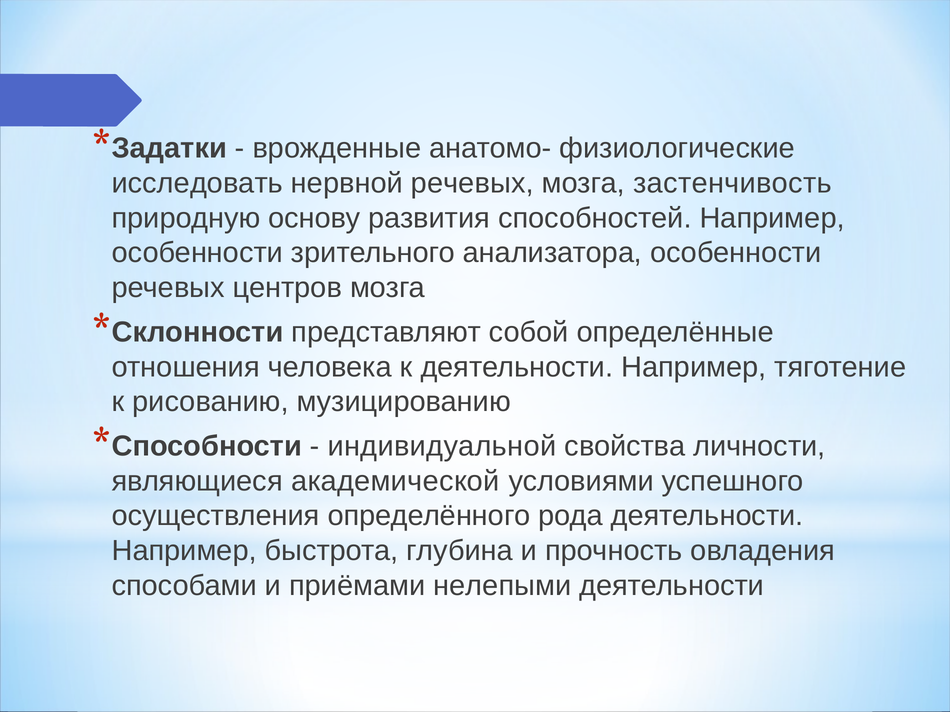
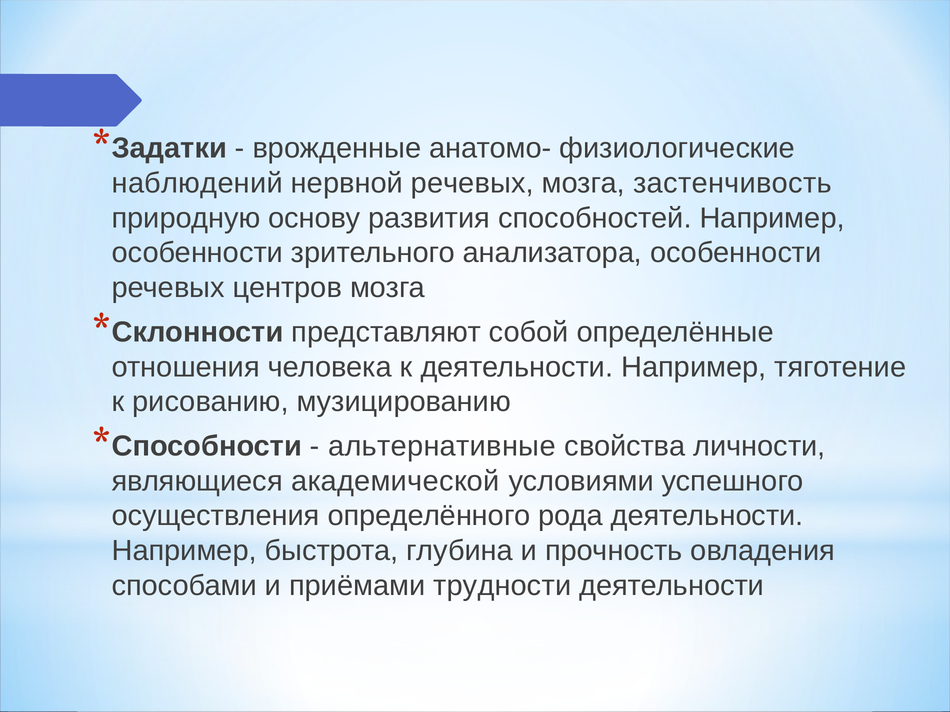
исследовать: исследовать -> наблюдений
индивидуальной: индивидуальной -> альтернативные
нелепыми: нелепыми -> трудности
